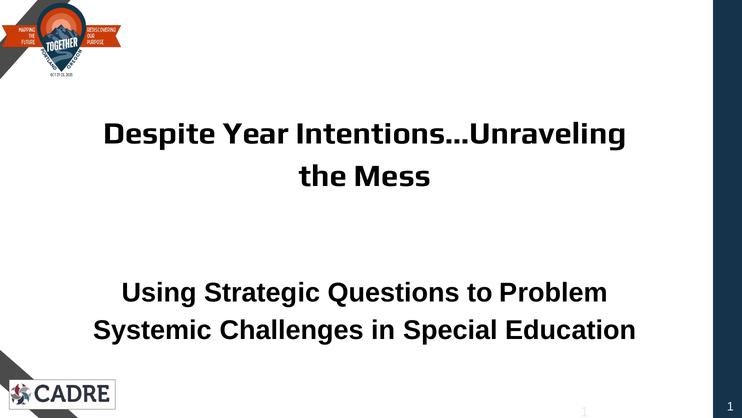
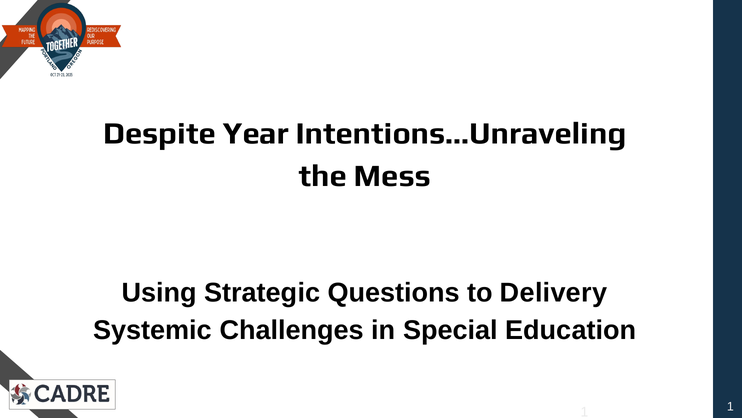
Problem: Problem -> Delivery
